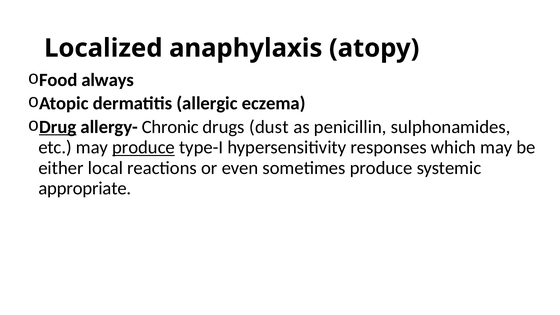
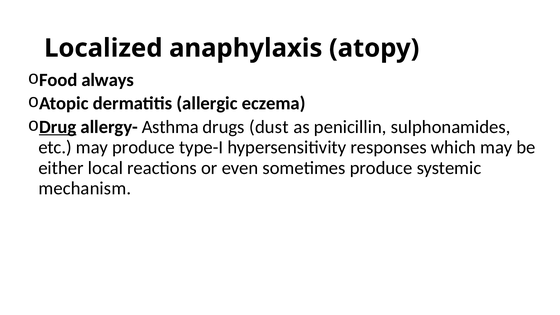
Chronic: Chronic -> Asthma
produce at (144, 147) underline: present -> none
appropriate: appropriate -> mechanism
